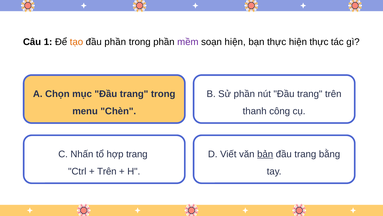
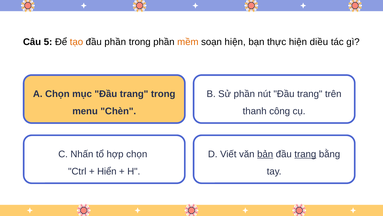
1: 1 -> 5
mềm colour: purple -> orange
hiện thực: thực -> diều
hợp trang: trang -> chọn
trang at (305, 154) underline: none -> present
Trên at (107, 171): Trên -> Hiển
